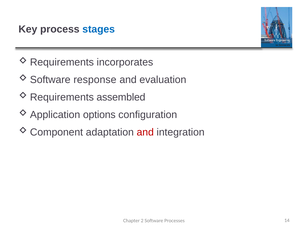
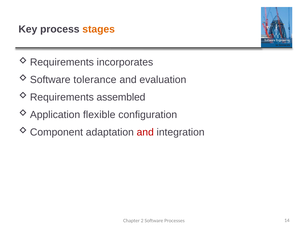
stages colour: blue -> orange
response: response -> tolerance
options: options -> flexible
